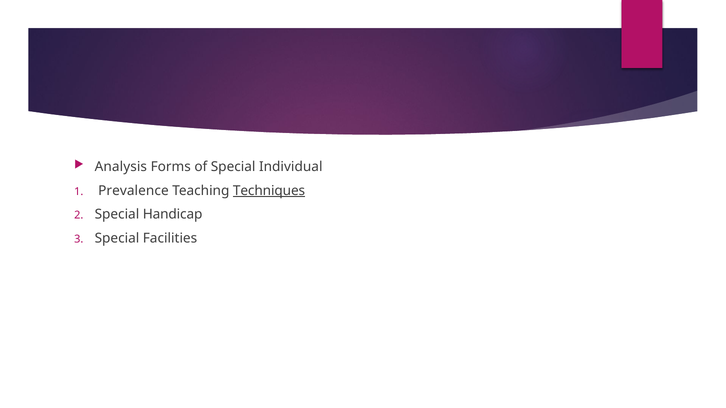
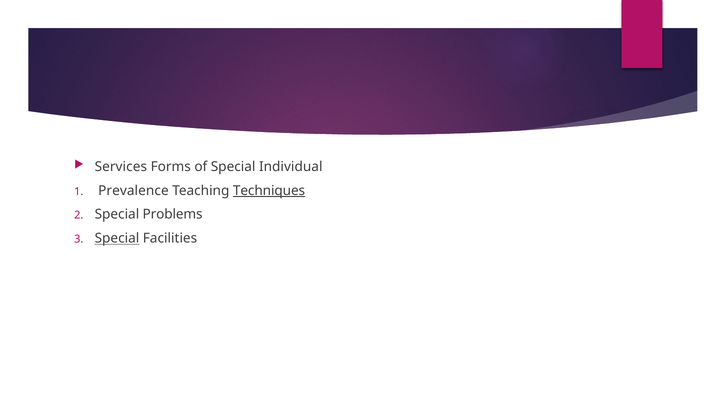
Analysis: Analysis -> Services
Handicap: Handicap -> Problems
Special at (117, 239) underline: none -> present
